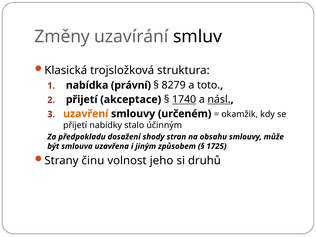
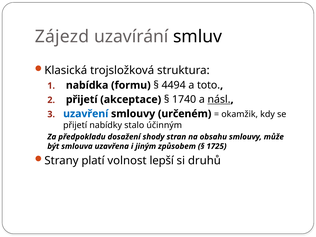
Změny: Změny -> Zájezd
právní: právní -> formu
8279: 8279 -> 4494
1740 underline: present -> none
uzavření colour: orange -> blue
činu: činu -> platí
jeho: jeho -> lepší
